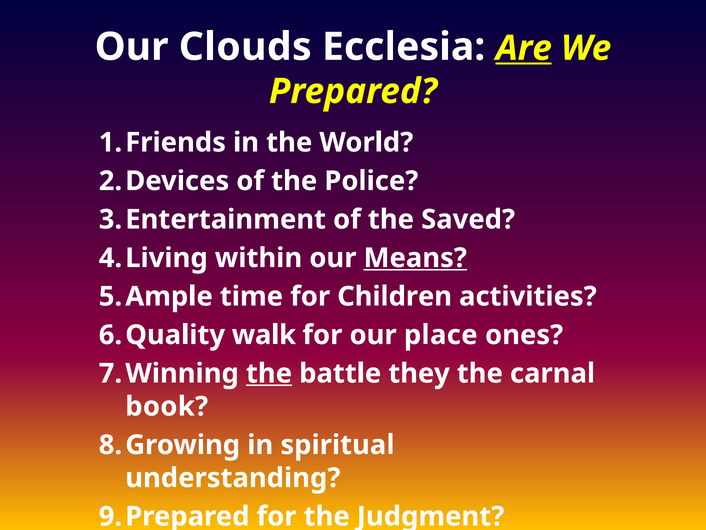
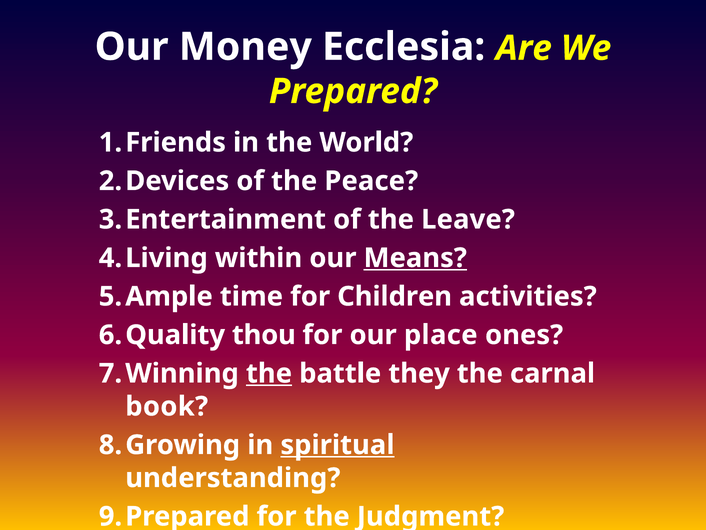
Clouds: Clouds -> Money
Are underline: present -> none
Police: Police -> Peace
the Saved: Saved -> Leave
walk: walk -> thou
spiritual underline: none -> present
